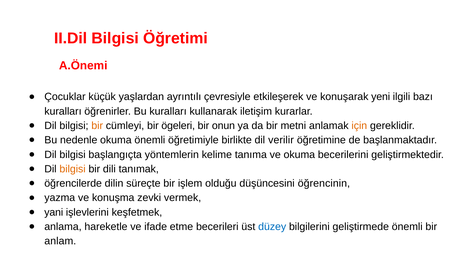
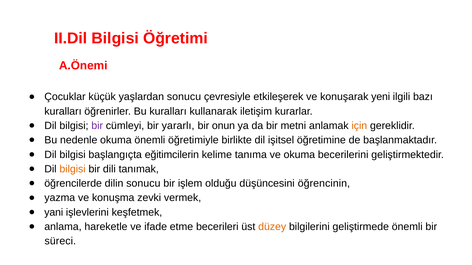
yaşlardan ayrıntılı: ayrıntılı -> sonucu
bir at (97, 126) colour: orange -> purple
ögeleri: ögeleri -> yararlı
verilir: verilir -> işitsel
yöntemlerin: yöntemlerin -> eğitimcilerin
dilin süreçte: süreçte -> sonucu
düzey colour: blue -> orange
anlam: anlam -> süreci
